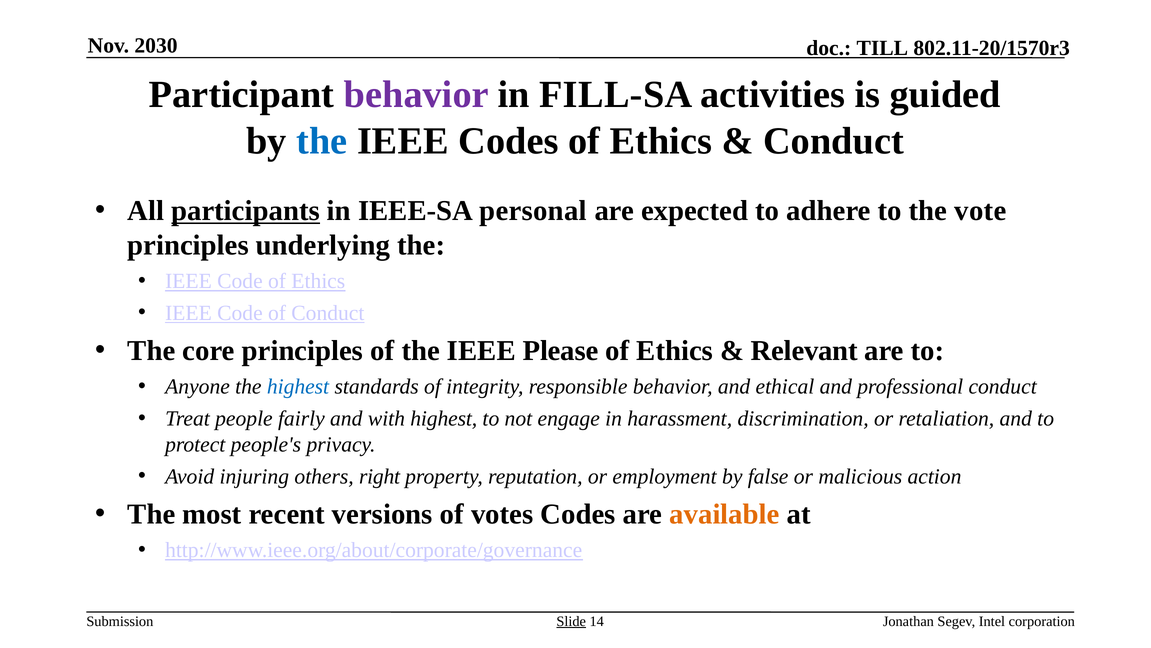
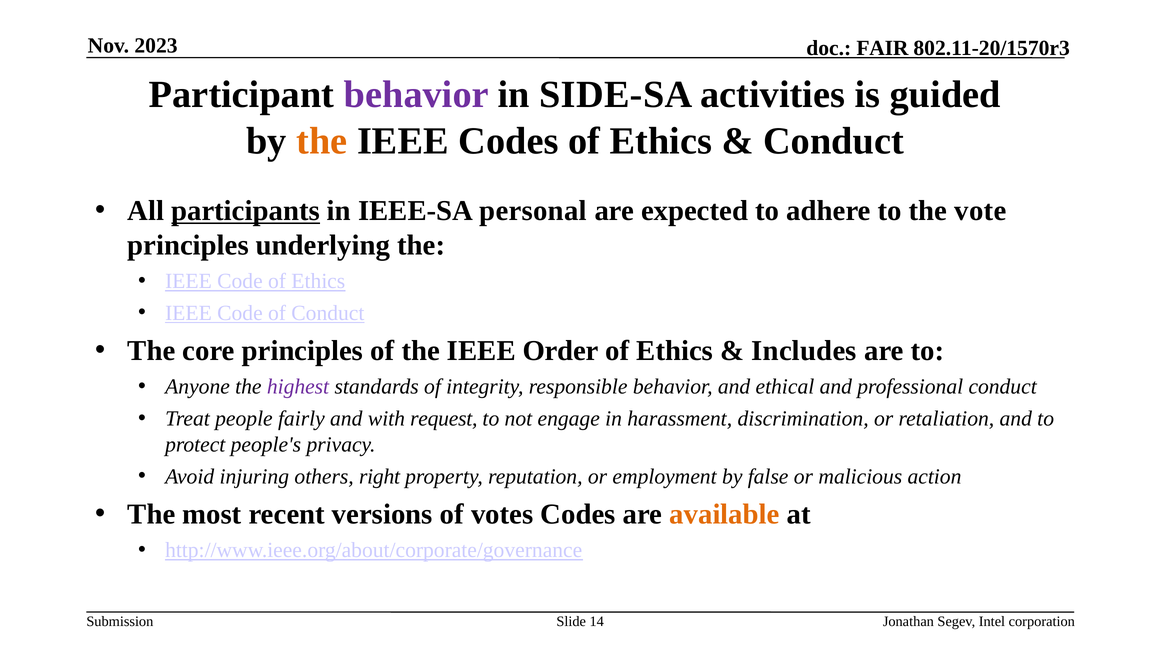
2030: 2030 -> 2023
TILL: TILL -> FAIR
FILL-SA: FILL-SA -> SIDE-SA
the at (322, 141) colour: blue -> orange
Please: Please -> Order
Relevant: Relevant -> Includes
highest at (298, 386) colour: blue -> purple
with highest: highest -> request
Slide underline: present -> none
